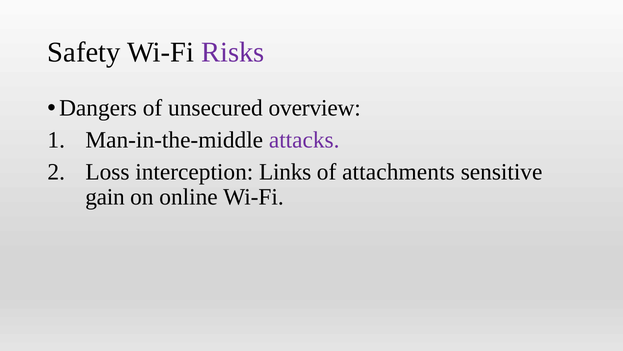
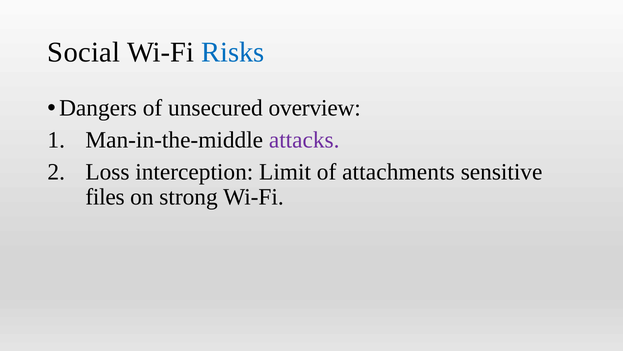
Safety: Safety -> Social
Risks colour: purple -> blue
Links: Links -> Limit
gain: gain -> files
online: online -> strong
